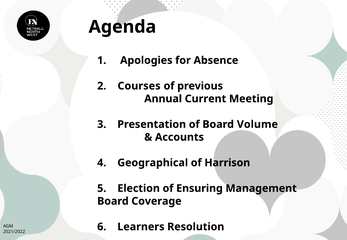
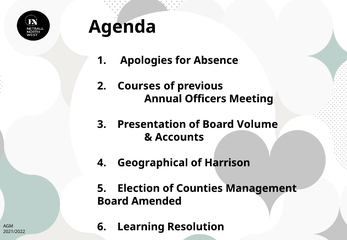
Current: Current -> Officers
Ensuring: Ensuring -> Counties
Coverage: Coverage -> Amended
Learners: Learners -> Learning
